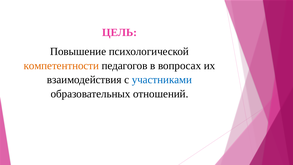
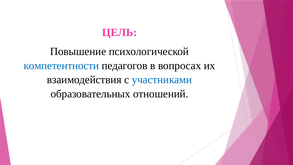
компетентности colour: orange -> blue
